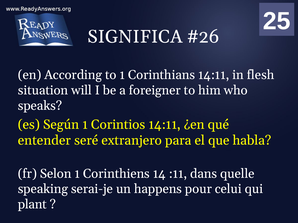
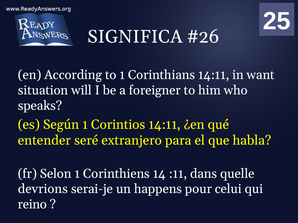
flesh: flesh -> want
speaking: speaking -> devrions
plant: plant -> reino
